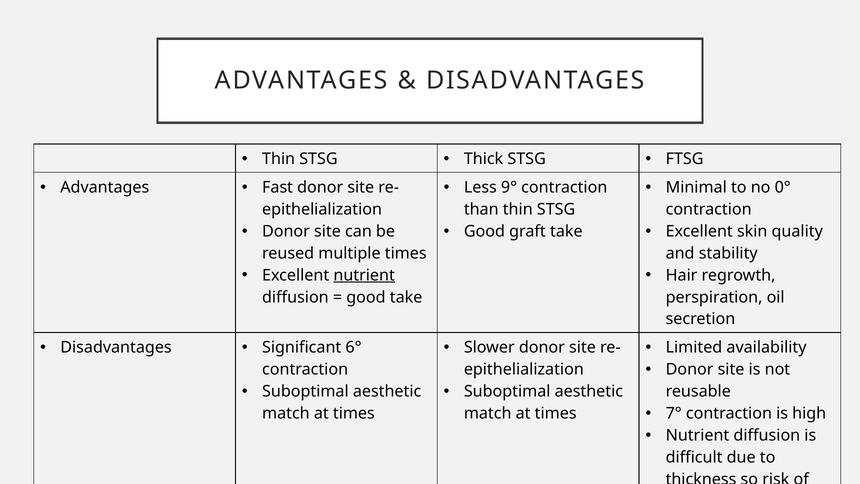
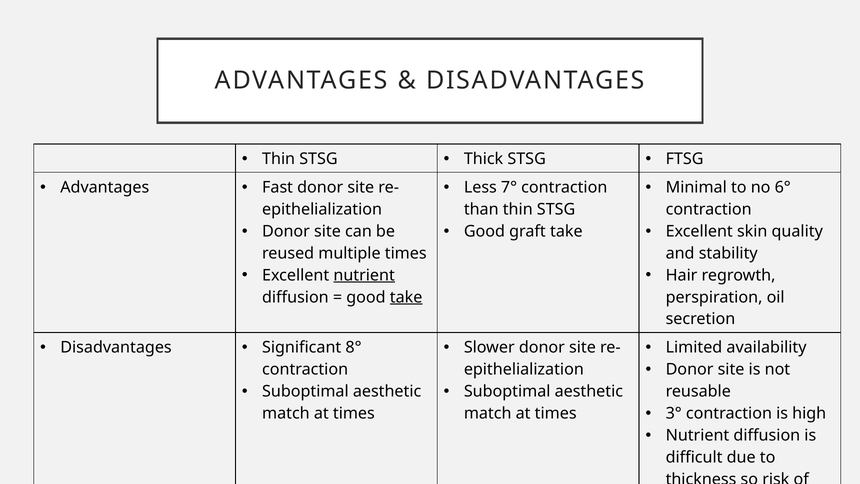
9°: 9° -> 7°
0°: 0° -> 6°
take at (406, 297) underline: none -> present
6°: 6° -> 8°
7°: 7° -> 3°
